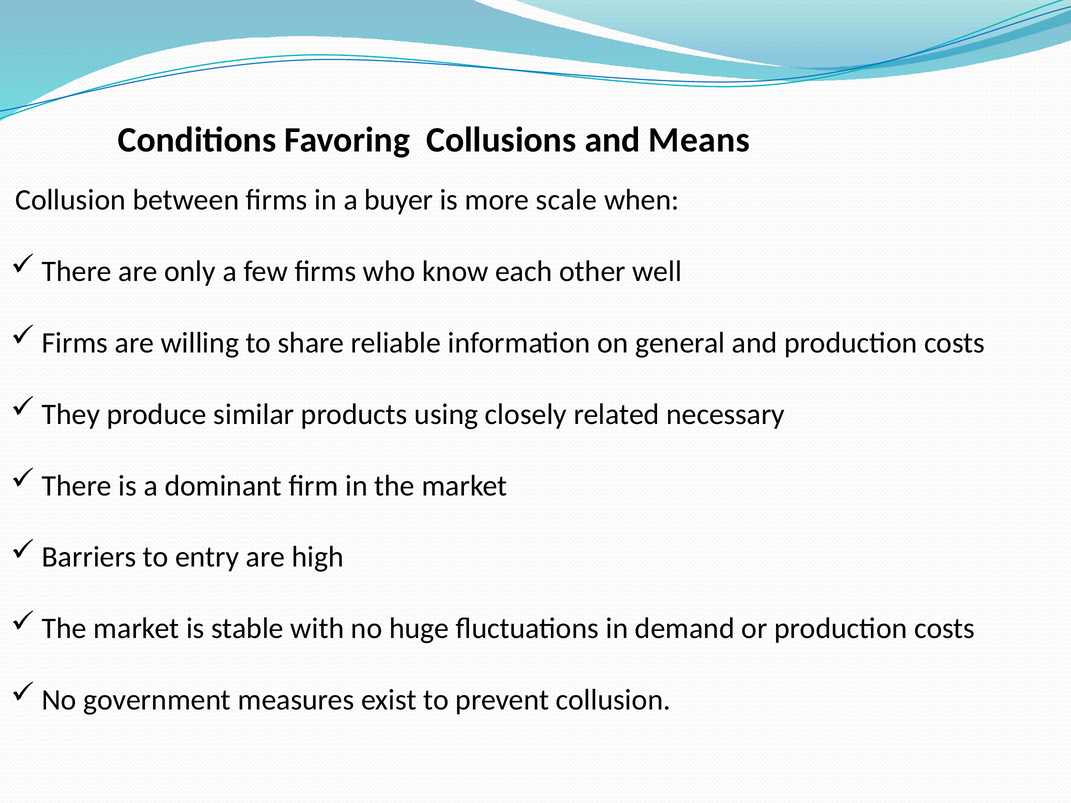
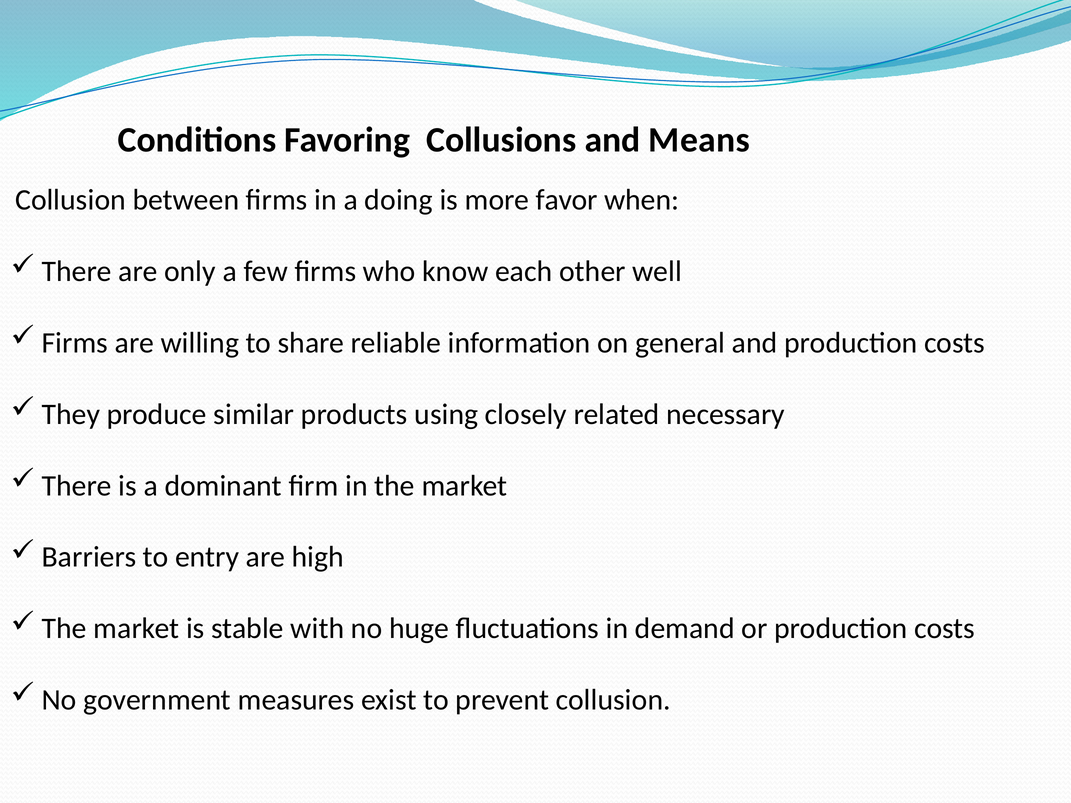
buyer: buyer -> doing
scale: scale -> favor
